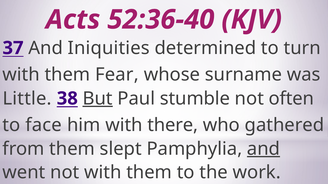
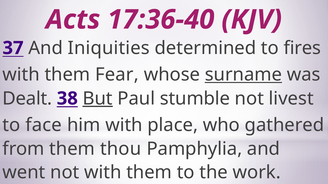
52:36-40: 52:36-40 -> 17:36-40
turn: turn -> fires
surname underline: none -> present
Little: Little -> Dealt
often: often -> livest
there: there -> place
slept: slept -> thou
and at (264, 149) underline: present -> none
